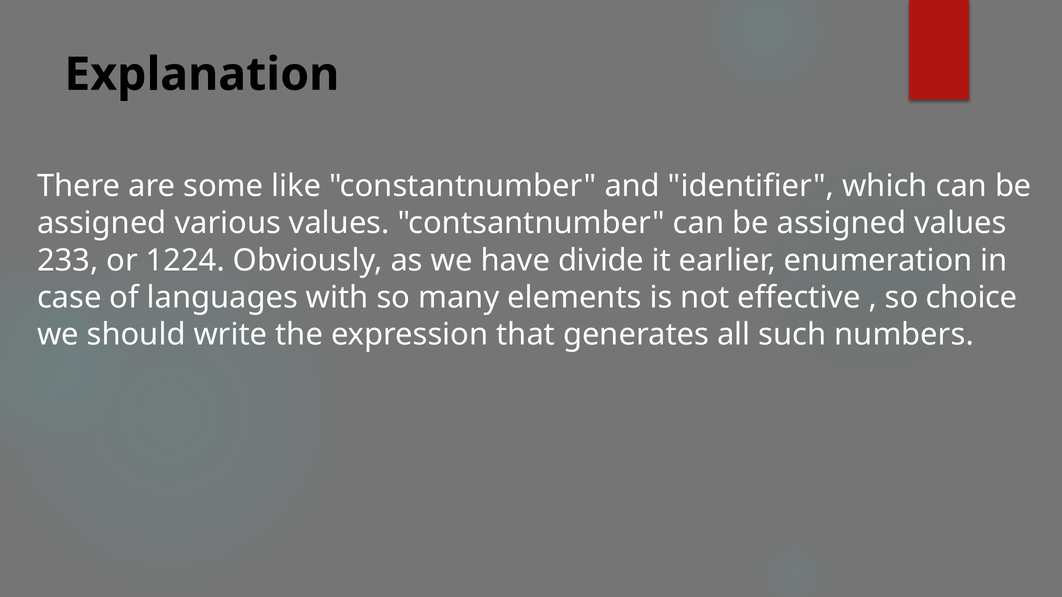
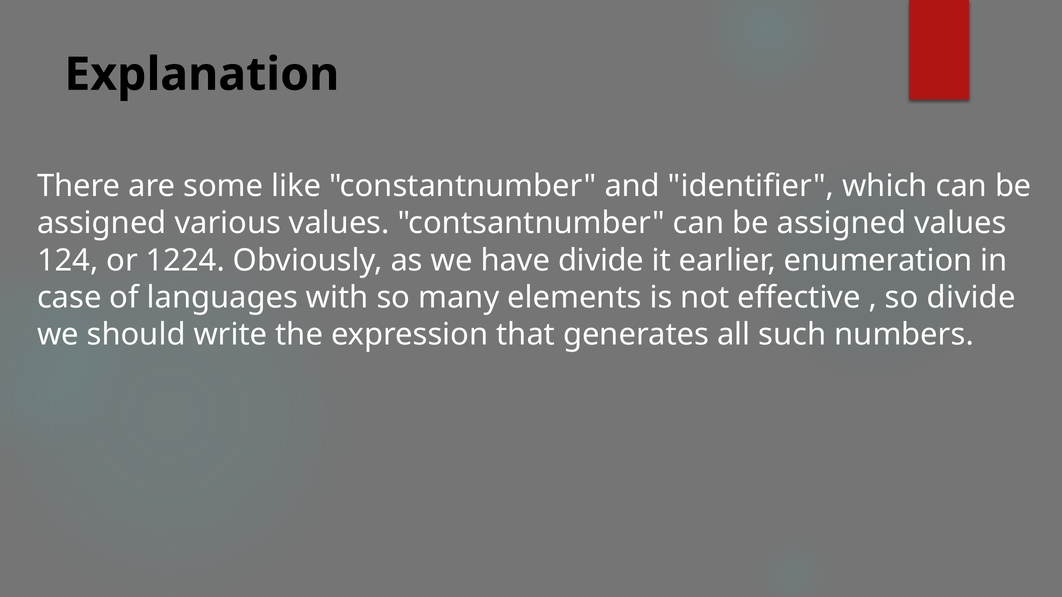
233: 233 -> 124
so choice: choice -> divide
